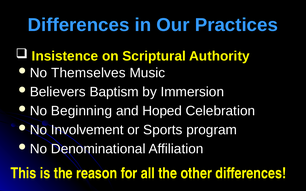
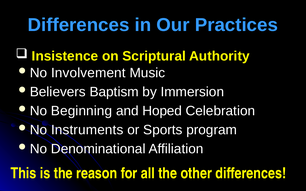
Themselves: Themselves -> Involvement
Involvement: Involvement -> Instruments
